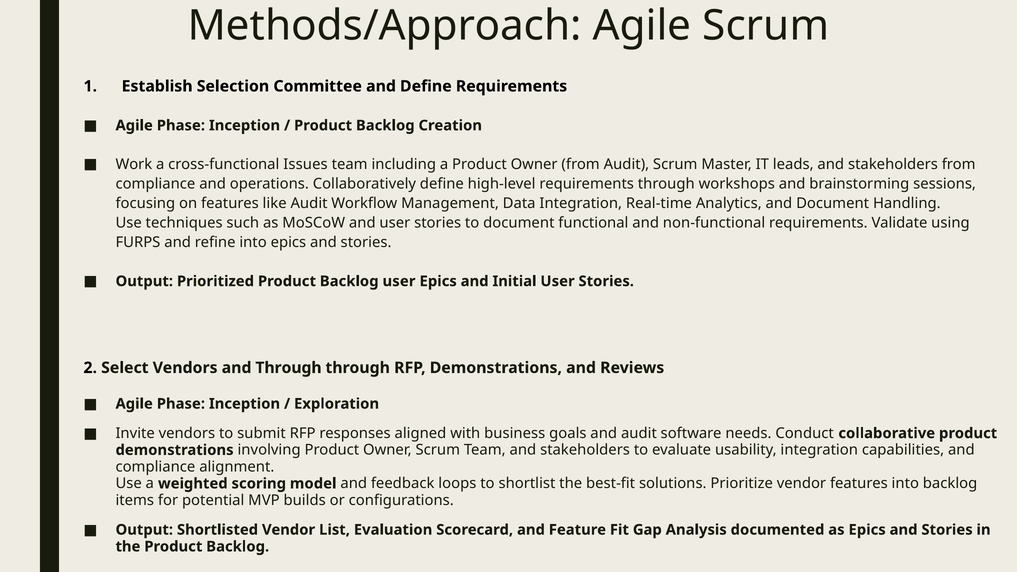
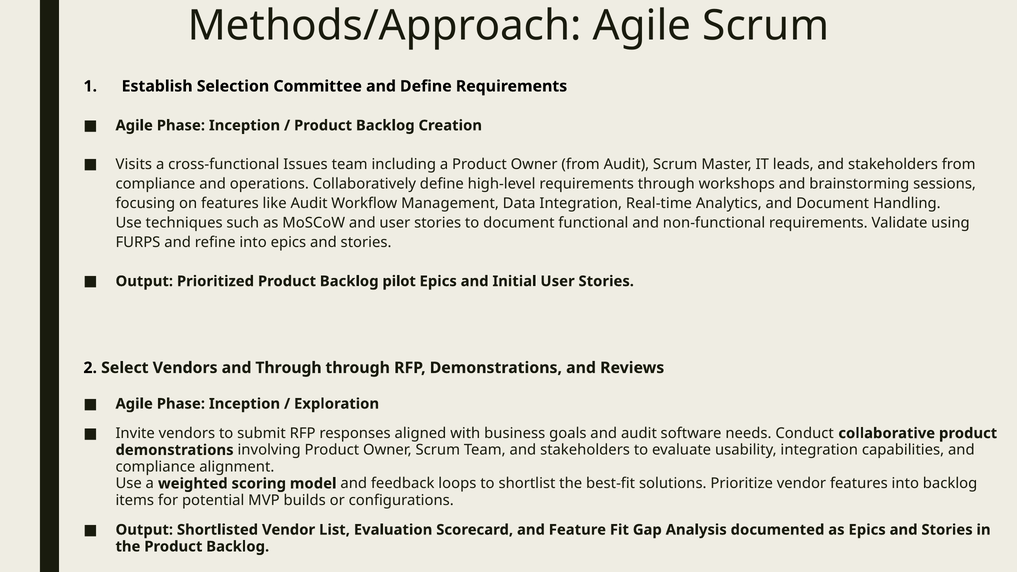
Work: Work -> Visits
Backlog user: user -> pilot
